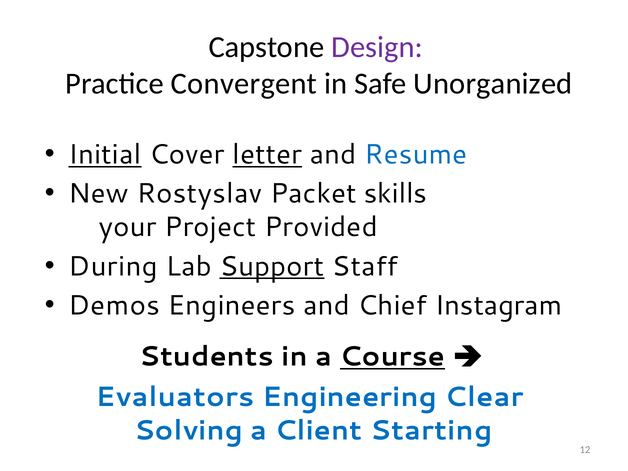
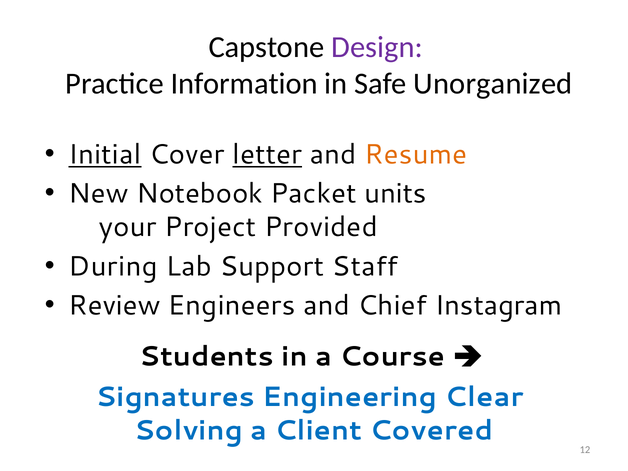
Convergent: Convergent -> Information
Resume colour: blue -> orange
Rostyslav: Rostyslav -> Notebook
skills: skills -> units
Support underline: present -> none
Demos: Demos -> Review
Course underline: present -> none
Evaluators: Evaluators -> Signatures
Starting: Starting -> Covered
